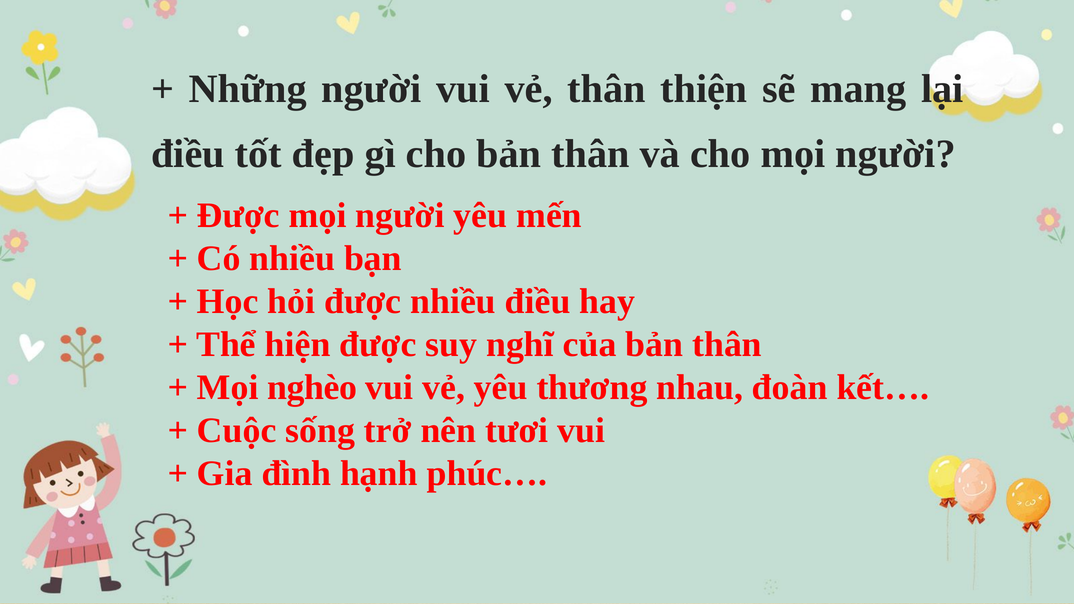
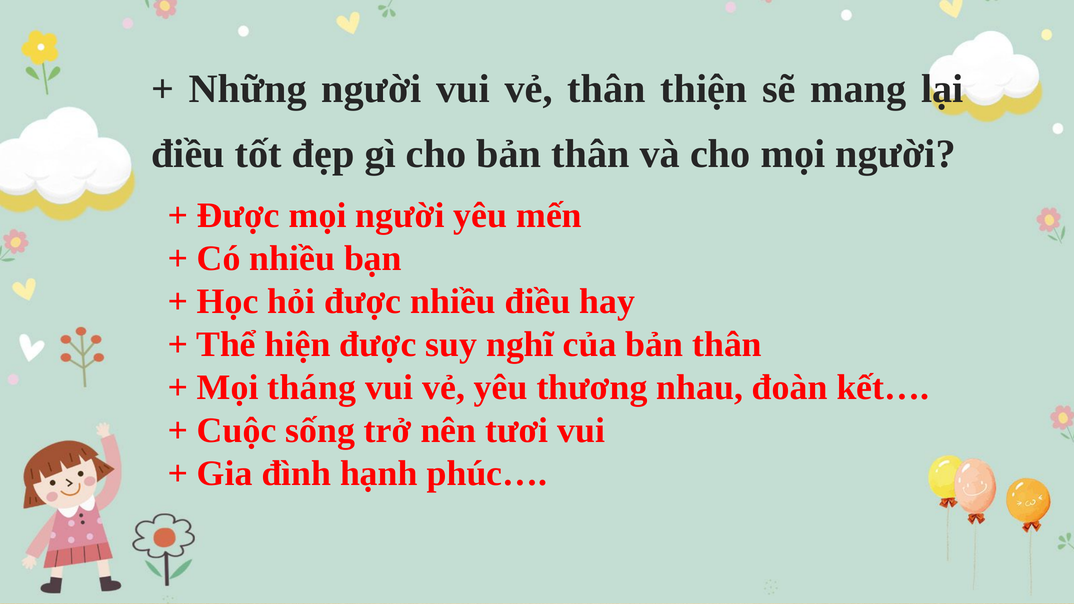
nghèo: nghèo -> tháng
